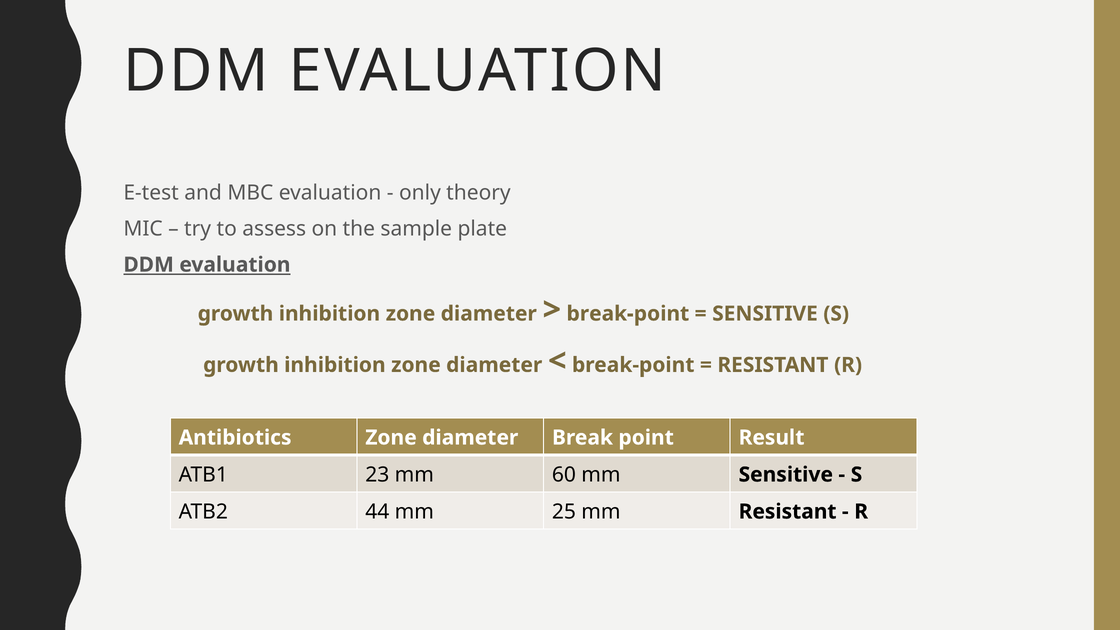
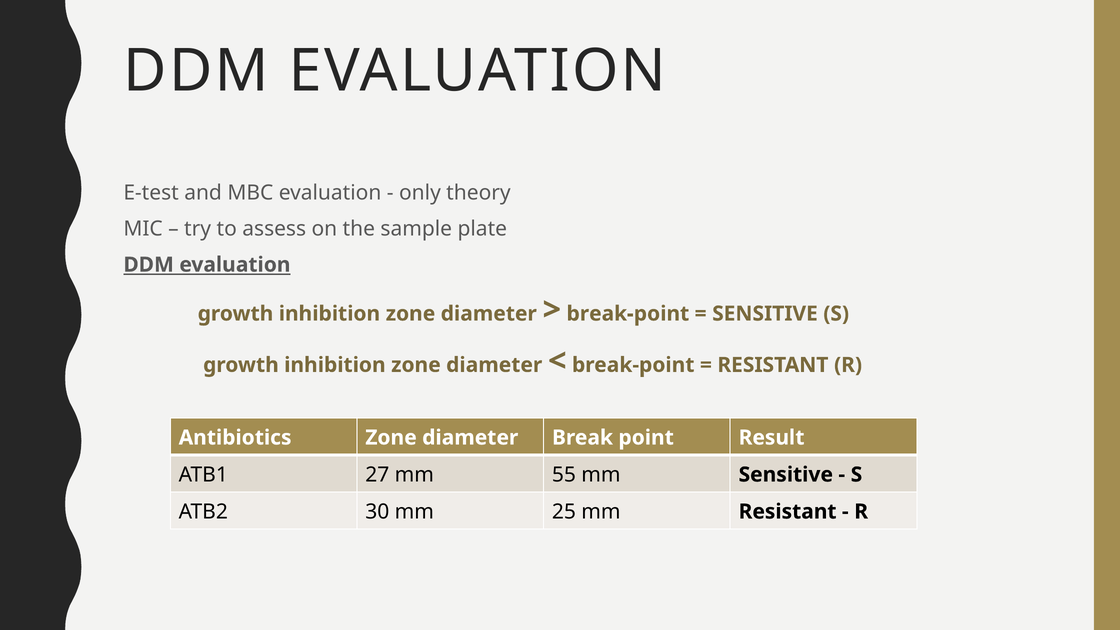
23: 23 -> 27
60: 60 -> 55
44: 44 -> 30
